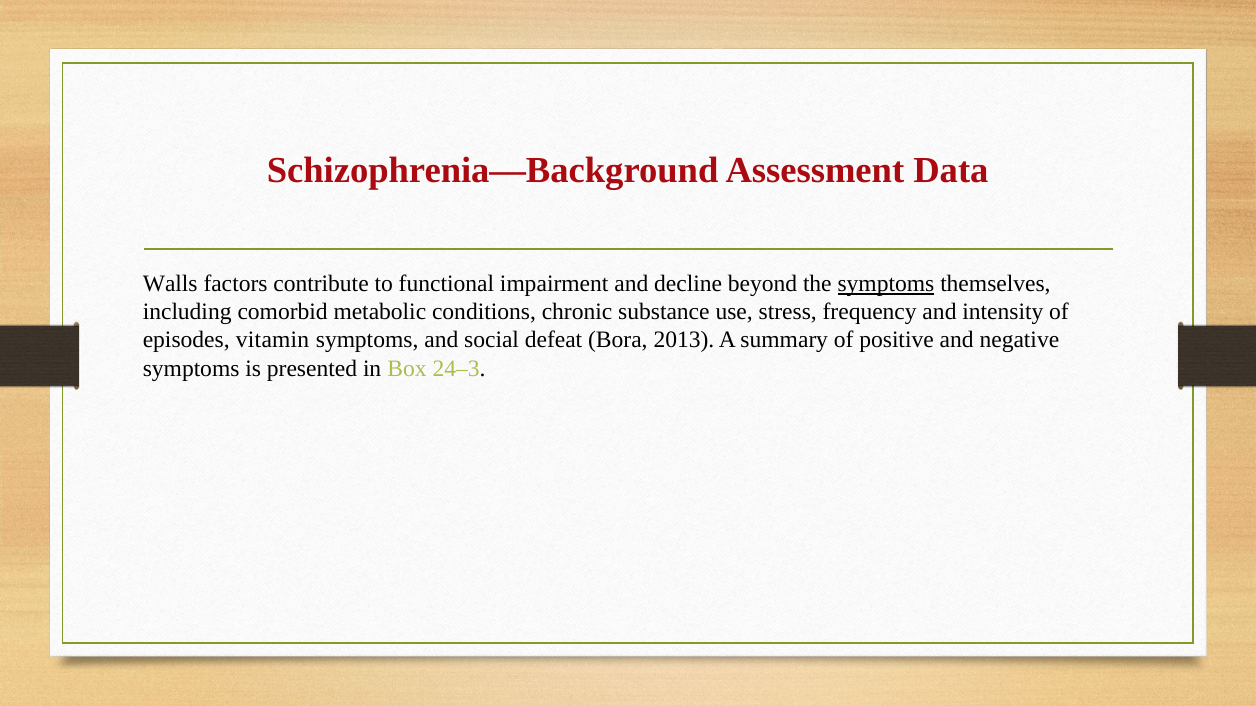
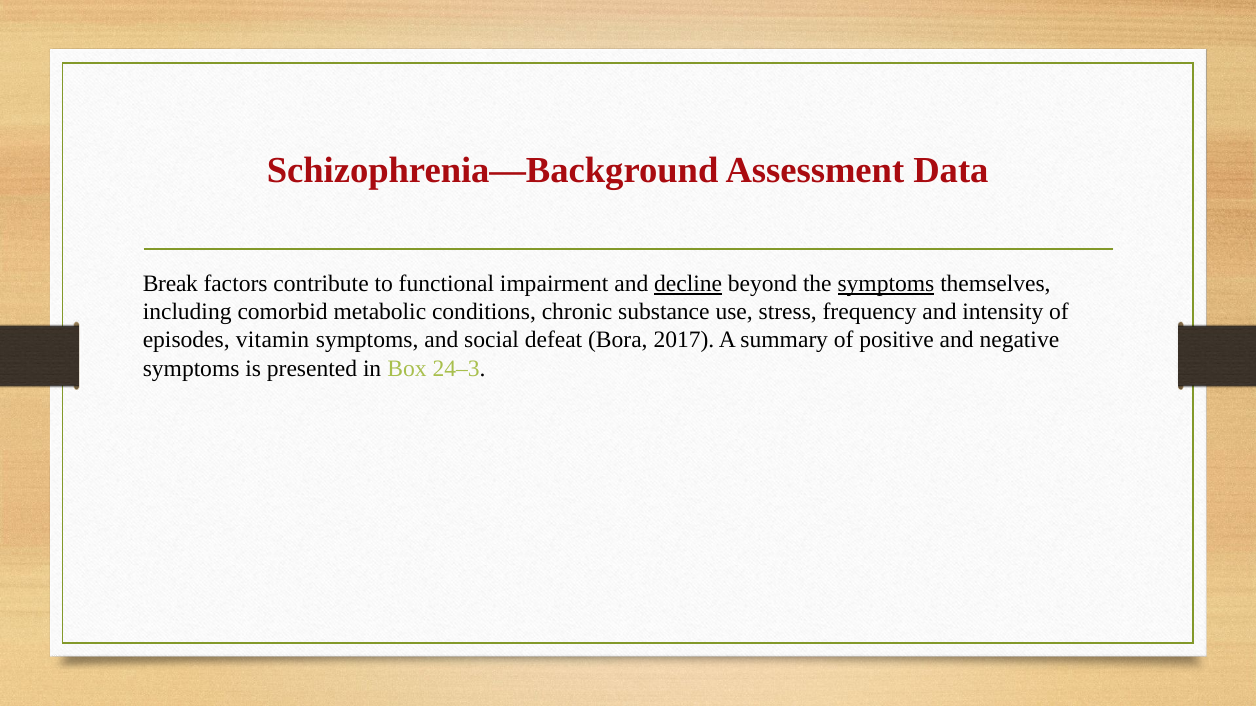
Walls: Walls -> Break
decline underline: none -> present
2013: 2013 -> 2017
